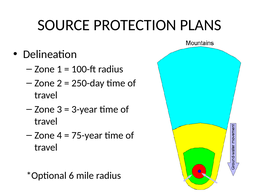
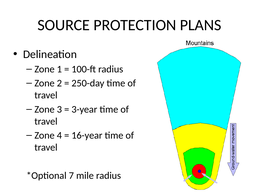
75-year: 75-year -> 16-year
6: 6 -> 7
